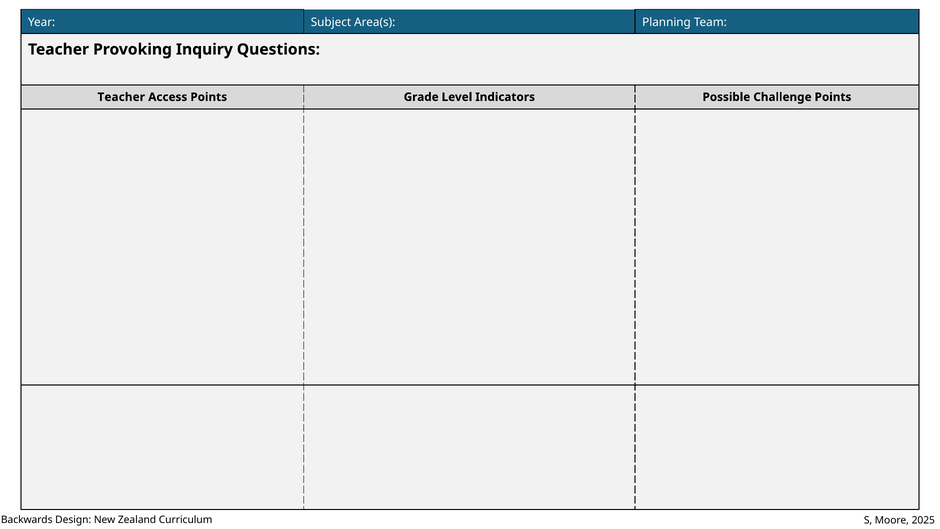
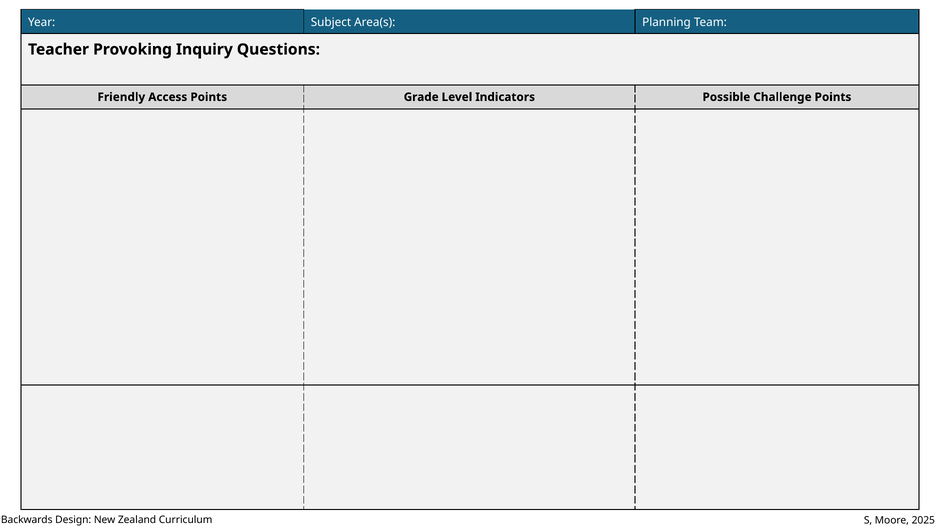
Teacher at (121, 97): Teacher -> Friendly
